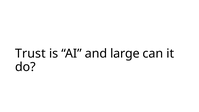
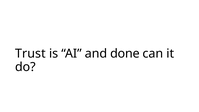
large: large -> done
